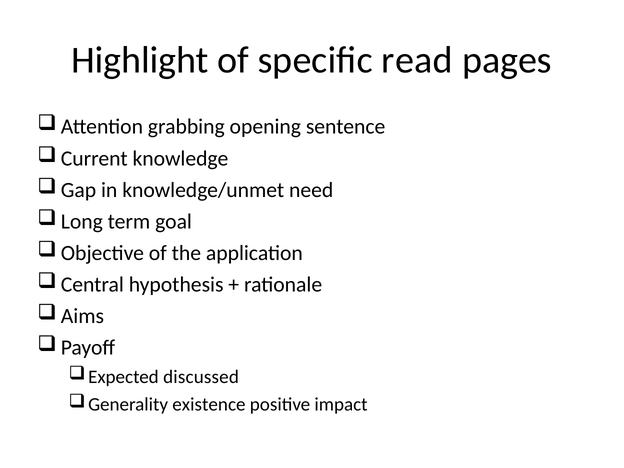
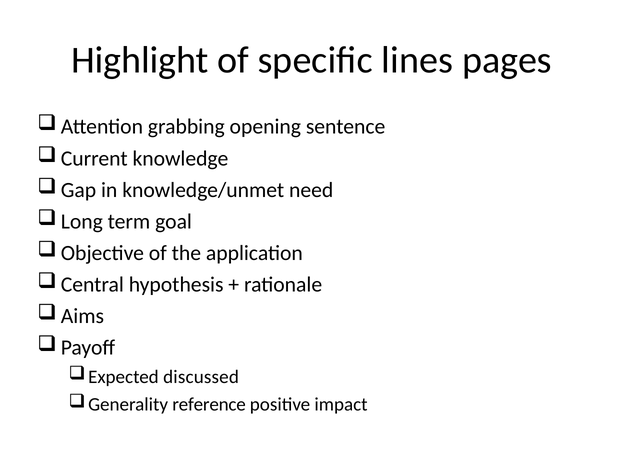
read: read -> lines
existence: existence -> reference
